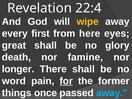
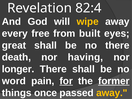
22:4: 22:4 -> 82:4
first: first -> free
here: here -> built
no glory: glory -> there
famine: famine -> having
former underline: none -> present
away at (112, 93) colour: light blue -> yellow
